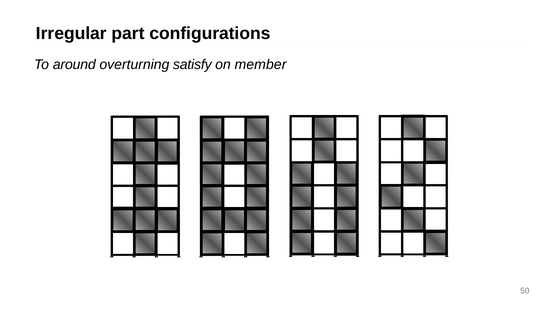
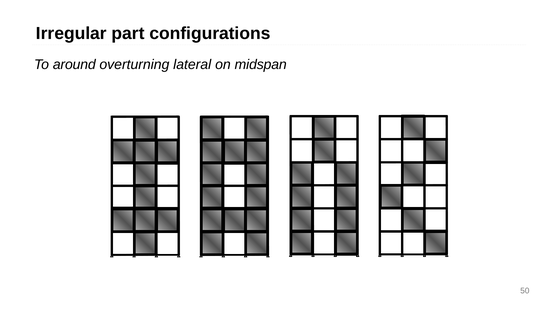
satisfy: satisfy -> lateral
member: member -> midspan
